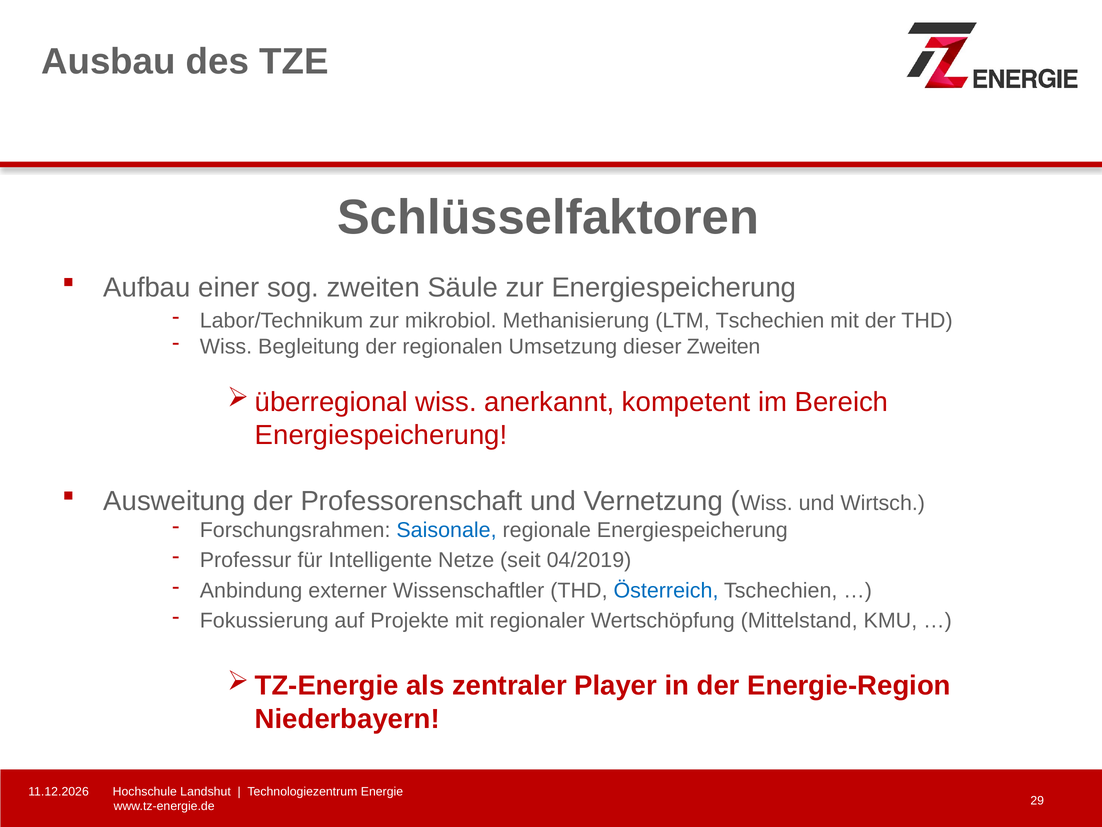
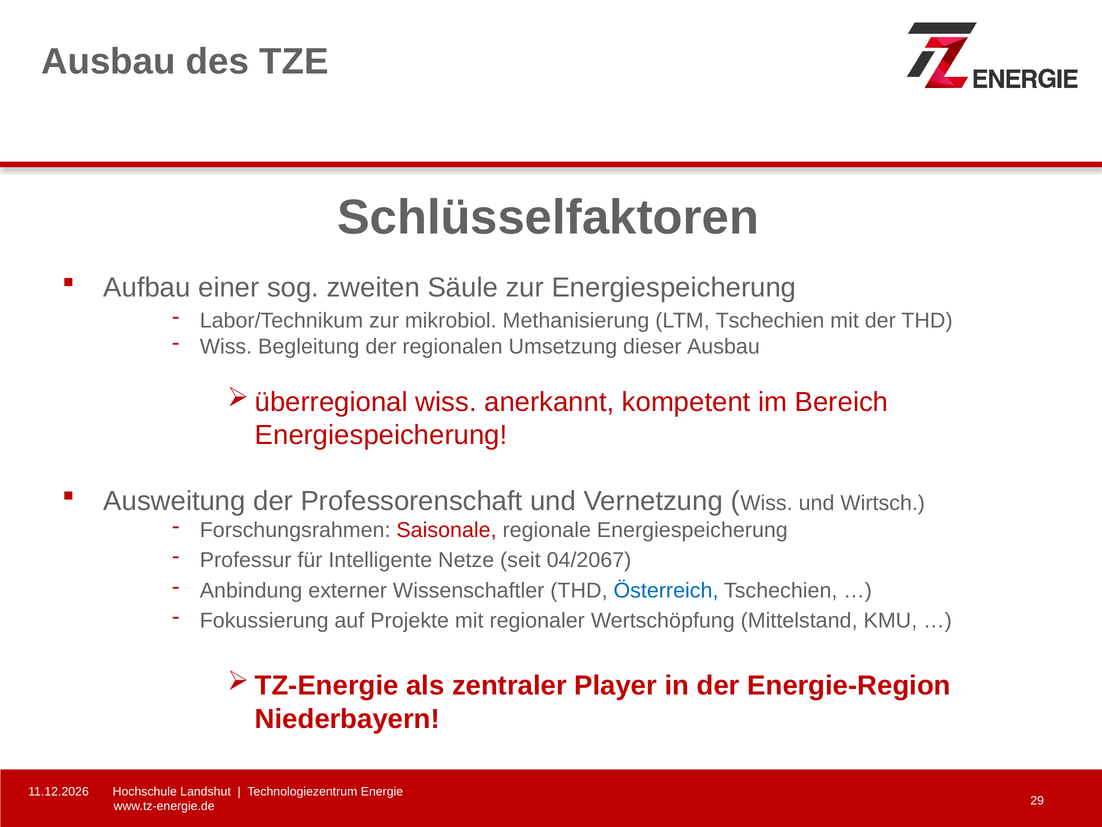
dieser Zweiten: Zweiten -> Ausbau
Saisonale colour: blue -> red
04/2019: 04/2019 -> 04/2067
